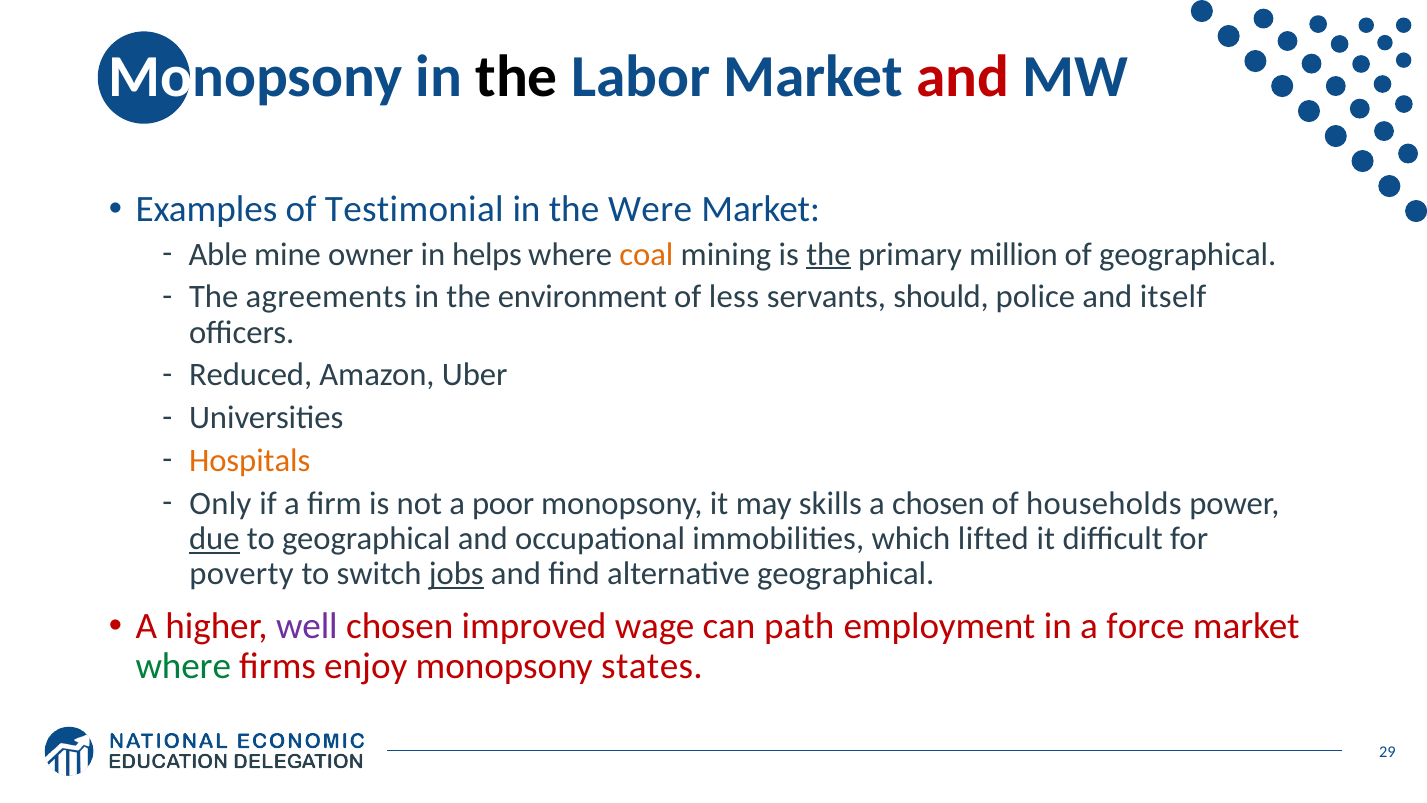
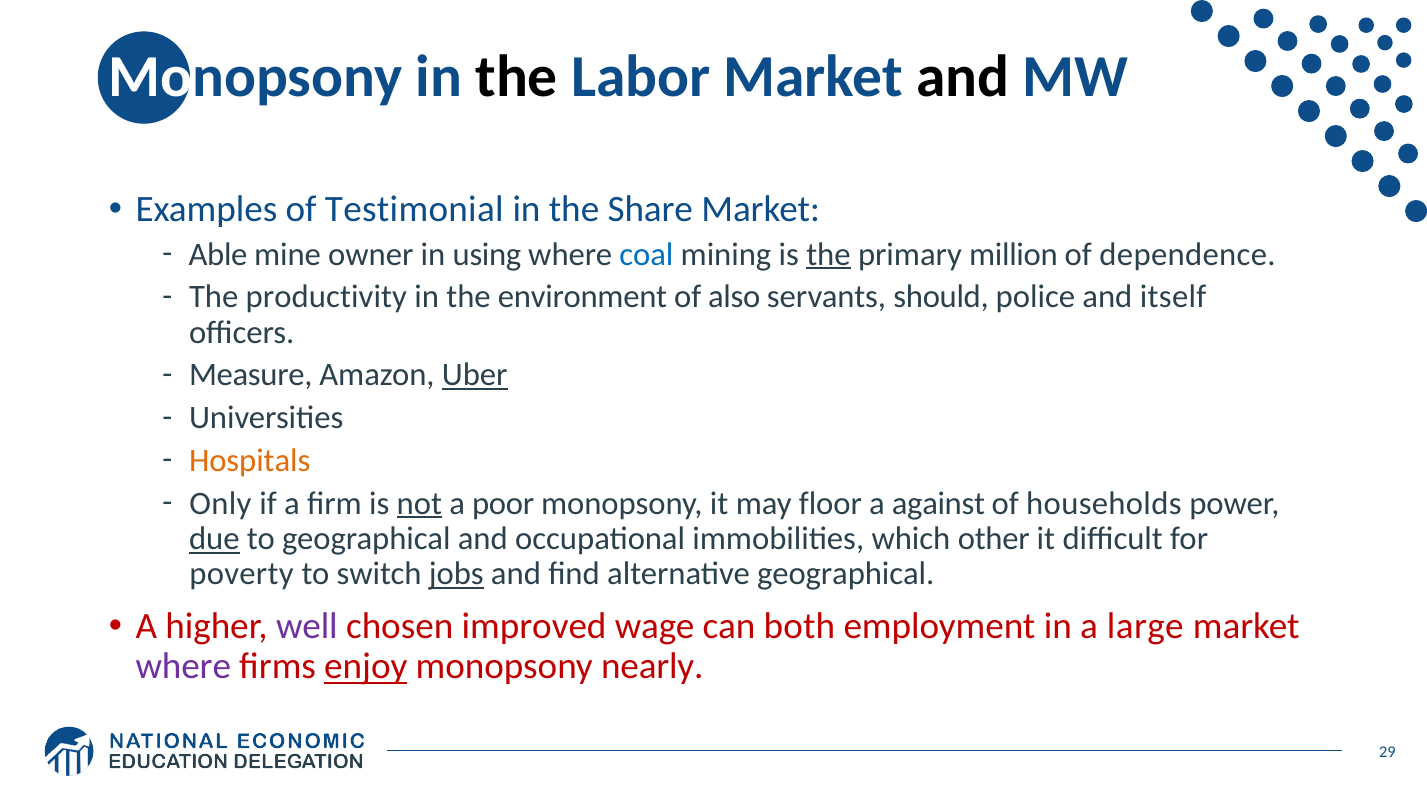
and at (963, 77) colour: red -> black
Were: Were -> Share
helps: helps -> using
coal colour: orange -> blue
of geographical: geographical -> dependence
agreements: agreements -> productivity
less: less -> also
Reduced: Reduced -> Measure
Uber underline: none -> present
not underline: none -> present
skills: skills -> floor
a chosen: chosen -> against
lifted: lifted -> other
path: path -> both
force: force -> large
where at (183, 666) colour: green -> purple
enjoy underline: none -> present
states: states -> nearly
